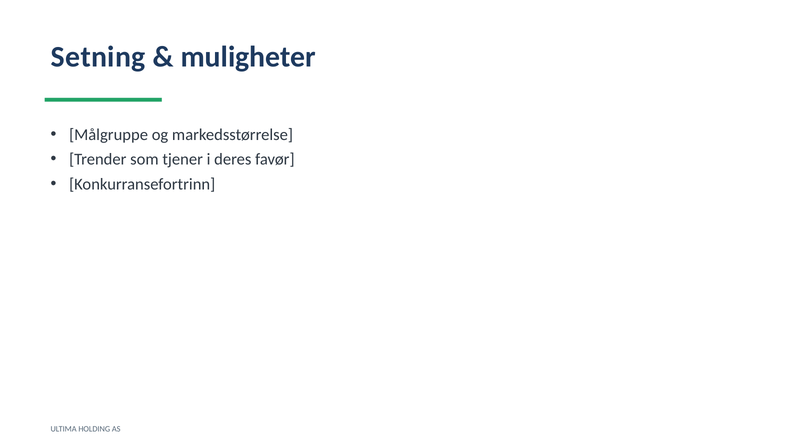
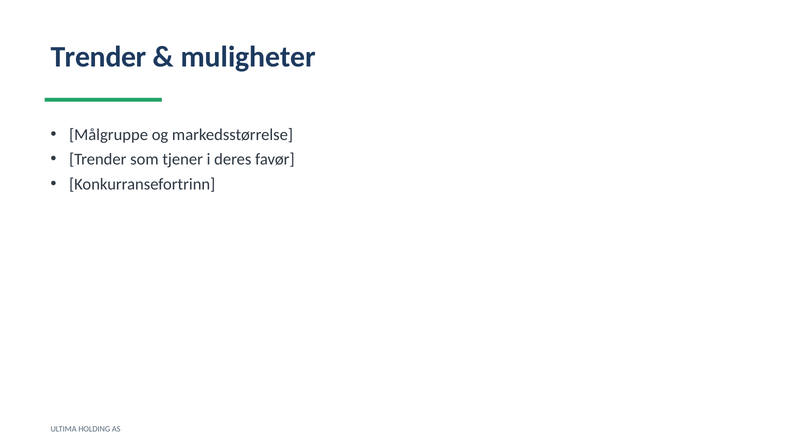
Setning at (98, 57): Setning -> Trender
